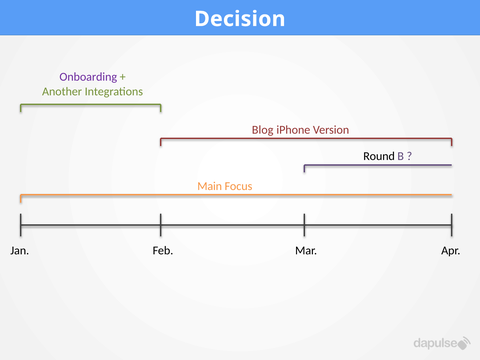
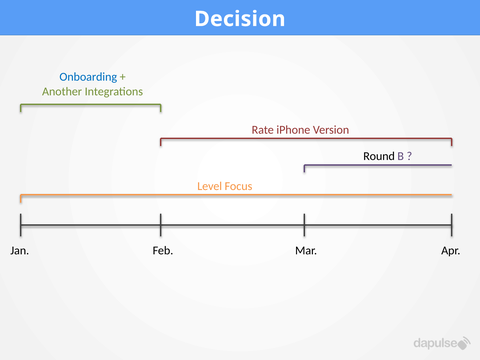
Onboarding colour: purple -> blue
Blog: Blog -> Rate
Main: Main -> Level
